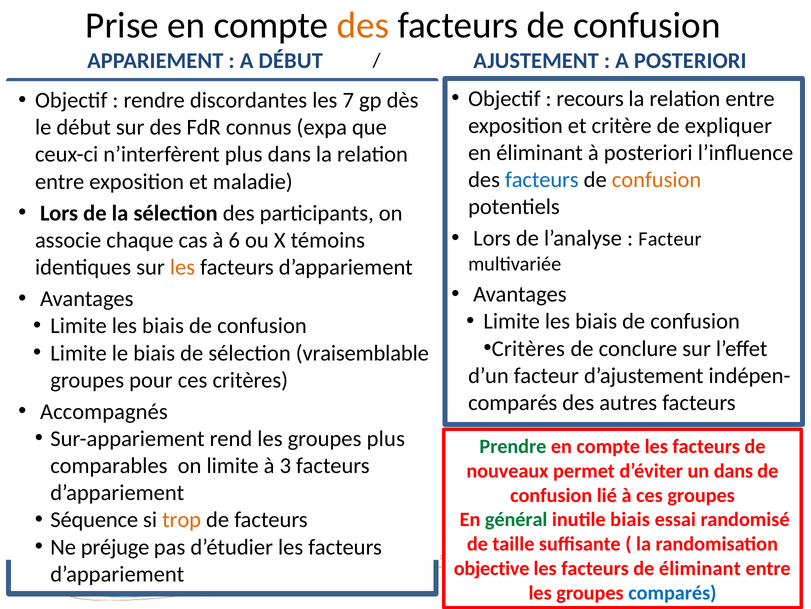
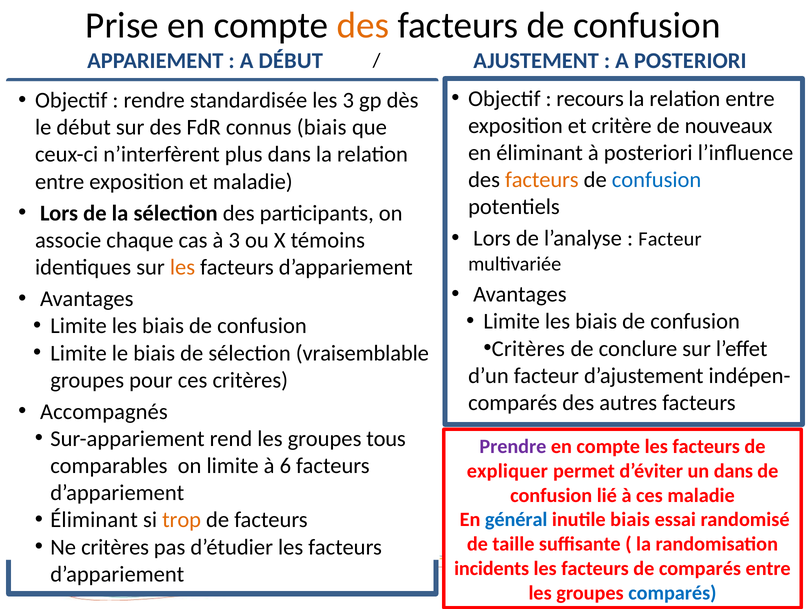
discordantes: discordantes -> standardisée
les 7: 7 -> 3
expliquer: expliquer -> nouveaux
connus expa: expa -> biais
facteurs at (542, 180) colour: blue -> orange
confusion at (657, 180) colour: orange -> blue
à 6: 6 -> 3
groupes plus: plus -> tous
Prendre colour: green -> purple
3: 3 -> 6
nouveaux: nouveaux -> expliquer
ces groupes: groupes -> maladie
Séquence at (94, 519): Séquence -> Éliminant
général colour: green -> blue
Ne préjuge: préjuge -> critères
objective: objective -> incidents
de éliminant: éliminant -> comparés
